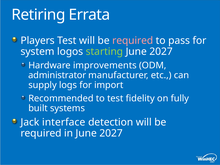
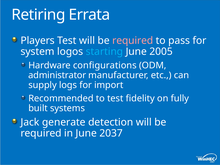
starting colour: light green -> light blue
2027 at (161, 52): 2027 -> 2005
improvements: improvements -> configurations
interface: interface -> generate
in June 2027: 2027 -> 2037
